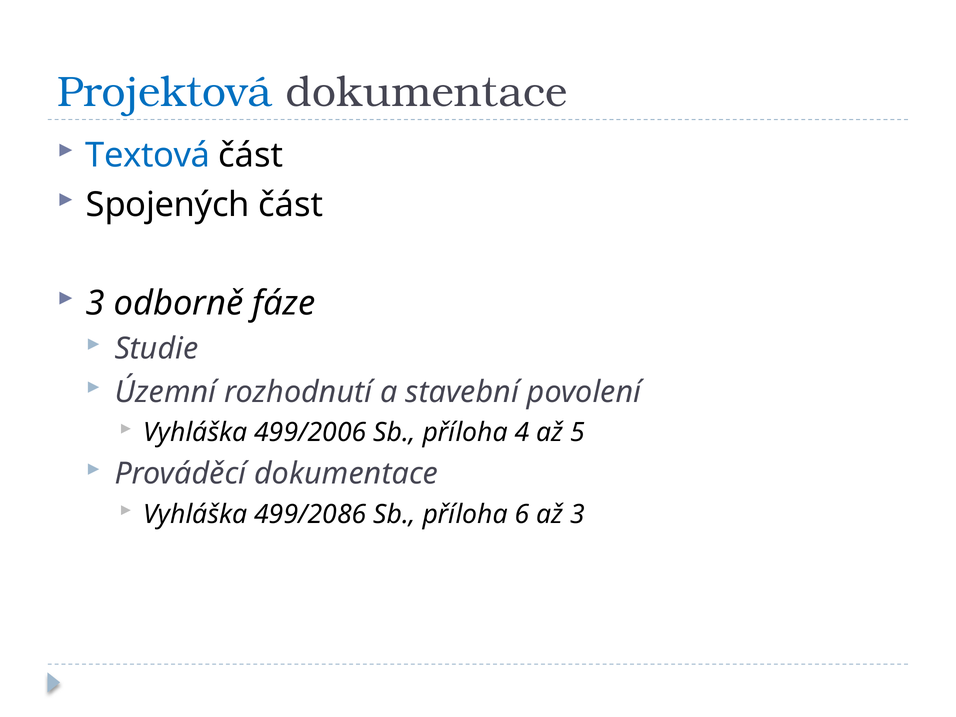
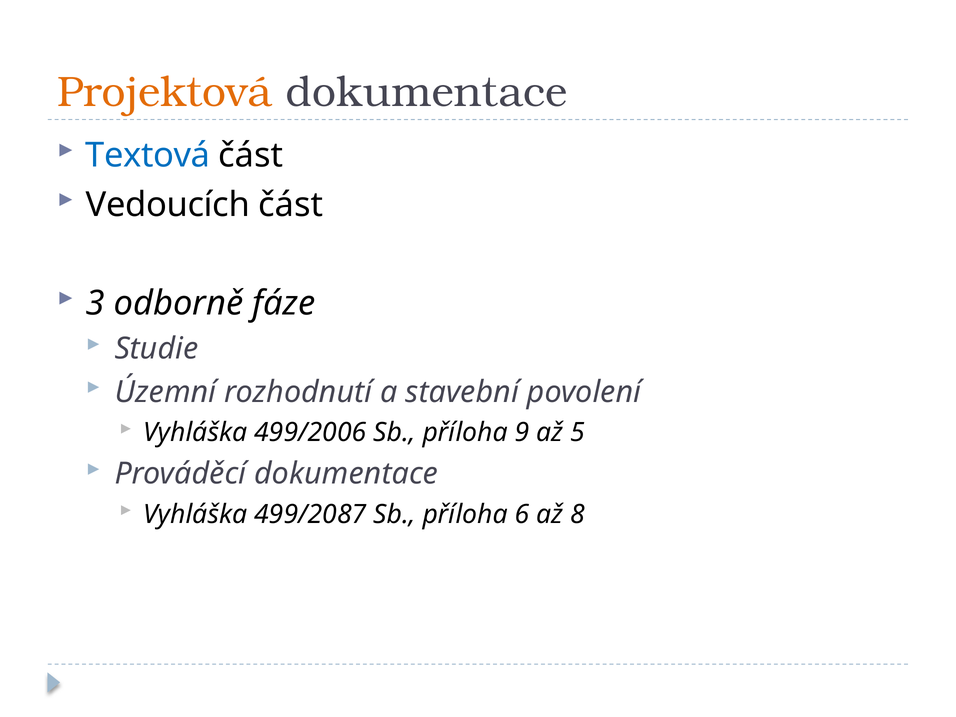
Projektová colour: blue -> orange
Spojených: Spojených -> Vedoucích
4: 4 -> 9
499/2086: 499/2086 -> 499/2087
až 3: 3 -> 8
